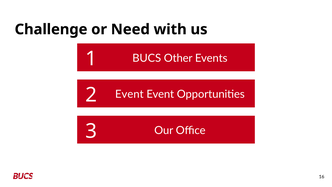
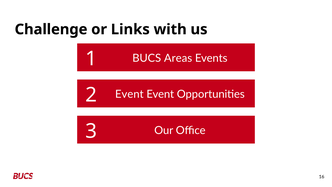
Need: Need -> Links
Other: Other -> Areas
